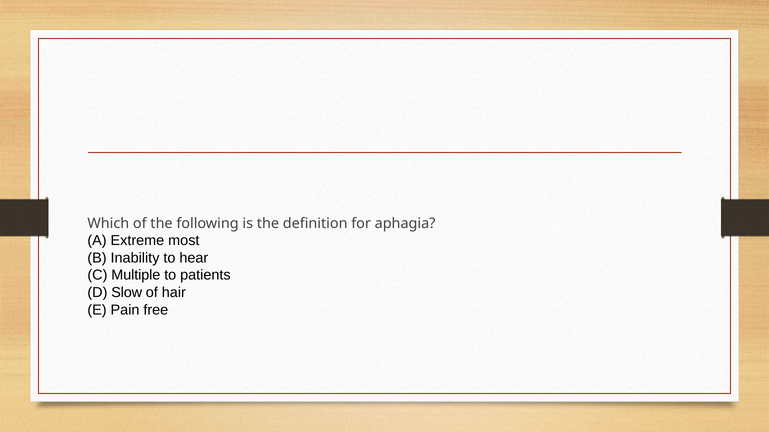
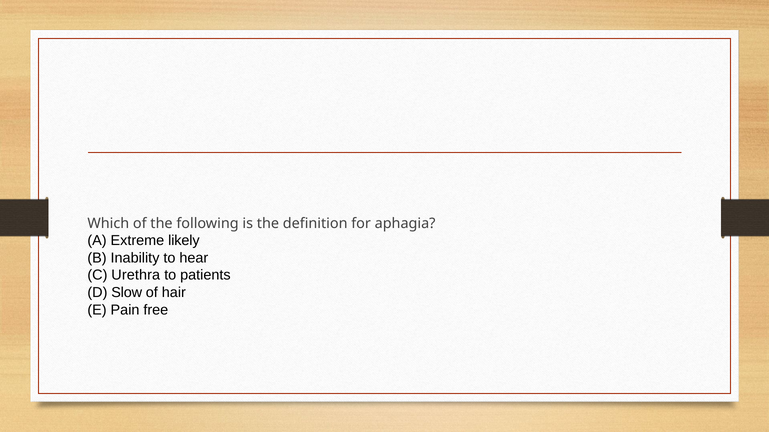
most: most -> likely
Multiple: Multiple -> Urethra
